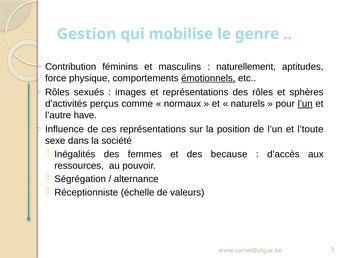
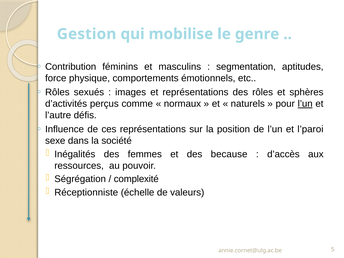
naturellement: naturellement -> segmentation
émotionnels underline: present -> none
have: have -> défis
l’toute: l’toute -> l’paroi
alternance: alternance -> complexité
